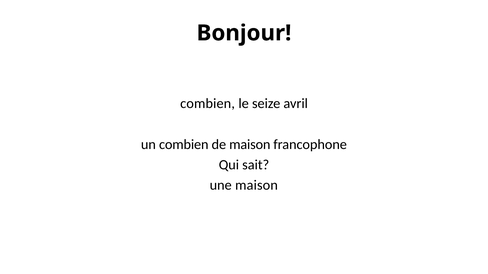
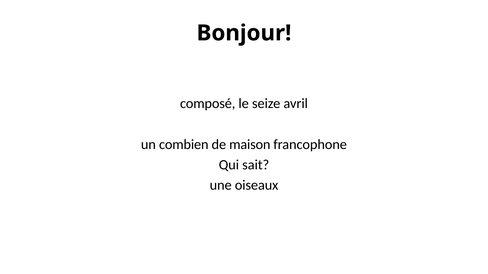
combien at (208, 104): combien -> composé
une maison: maison -> oiseaux
